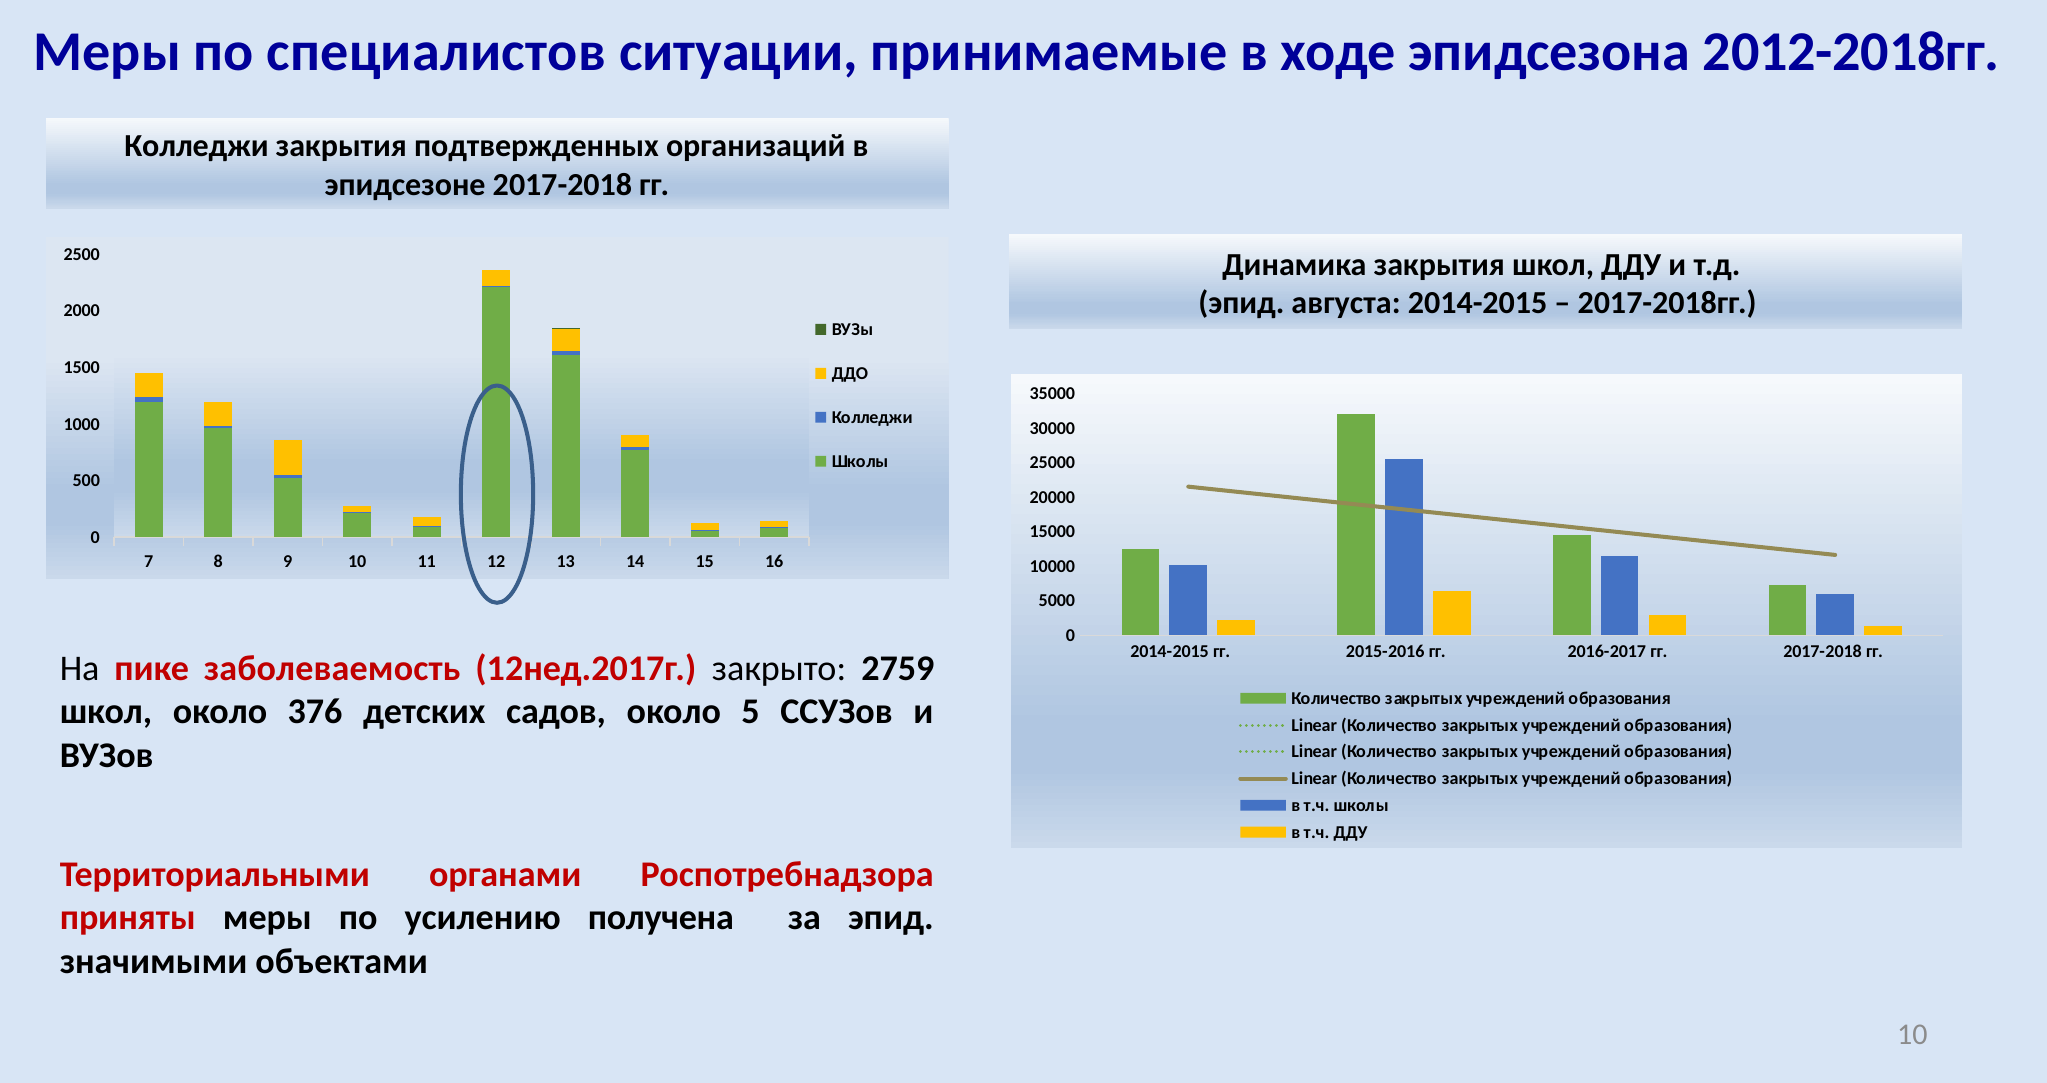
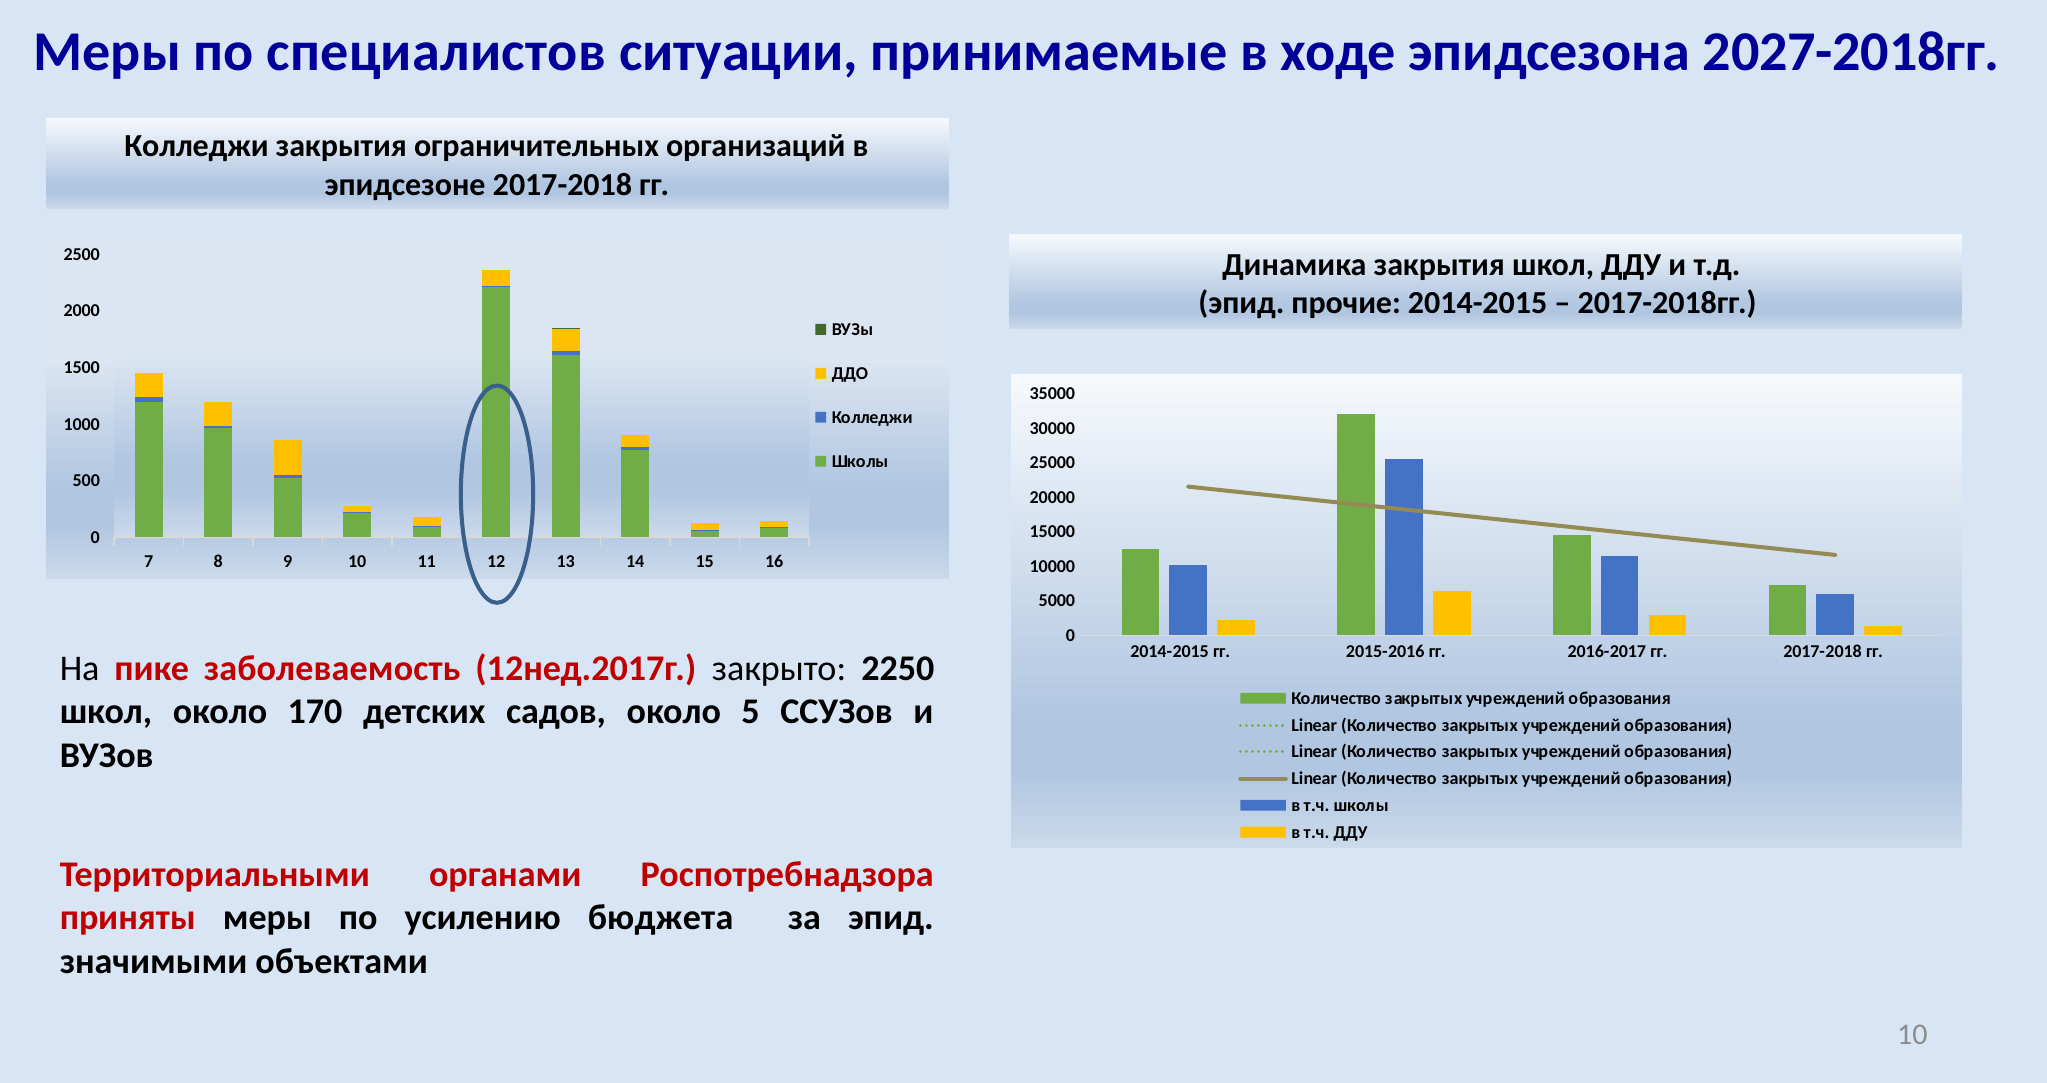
2012-2018гг: 2012-2018гг -> 2027-2018гг
подтвержденных: подтвержденных -> ограничительных
августа: августа -> прочие
2759: 2759 -> 2250
376: 376 -> 170
получена: получена -> бюджета
